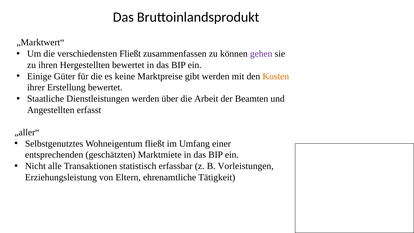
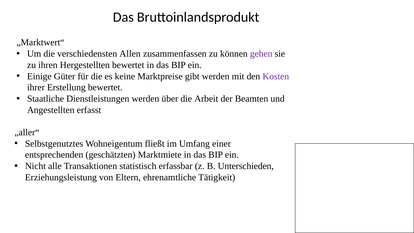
verschiedensten Fließt: Fließt -> Allen
Kosten colour: orange -> purple
Vorleistungen: Vorleistungen -> Unterschieden
